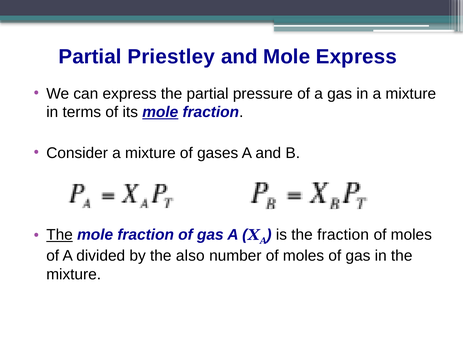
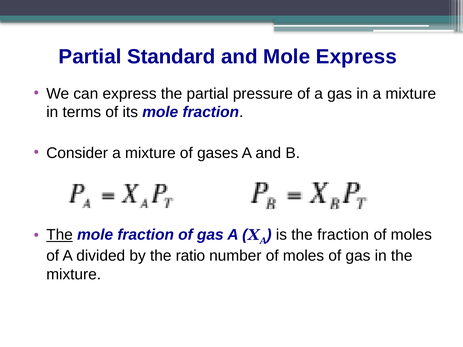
Priestley: Priestley -> Standard
mole at (160, 112) underline: present -> none
also: also -> ratio
